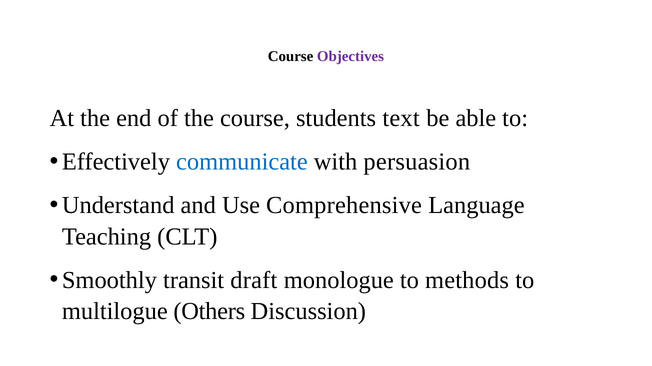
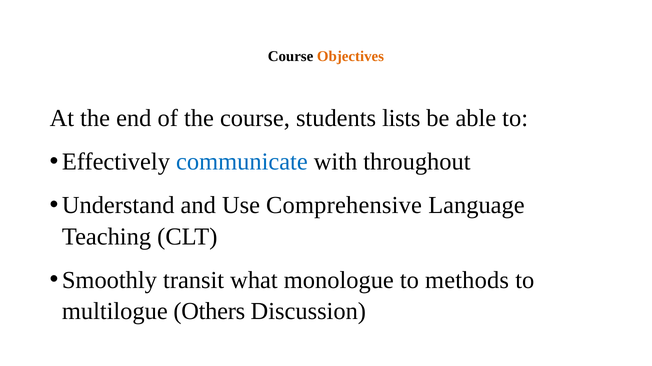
Objectives colour: purple -> orange
text: text -> lists
persuasion: persuasion -> throughout
draft: draft -> what
